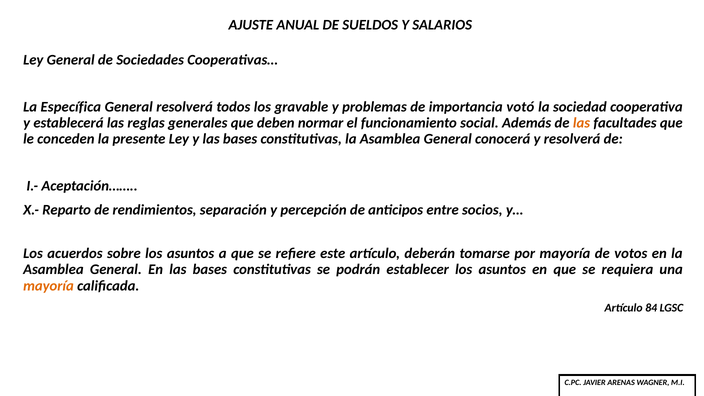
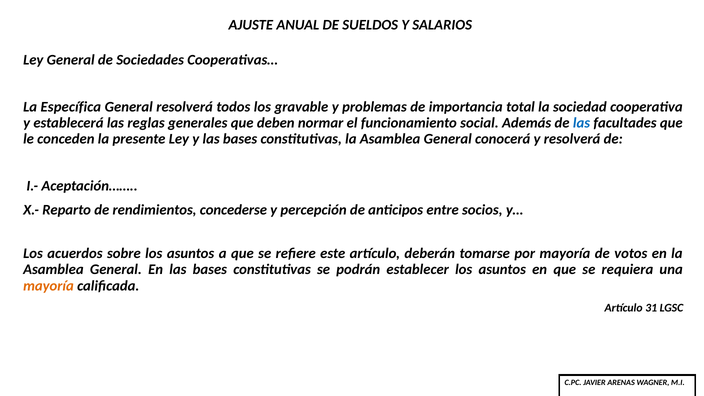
votó: votó -> total
las at (581, 123) colour: orange -> blue
separación: separación -> concederse
84: 84 -> 31
